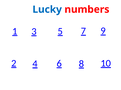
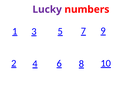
Lucky colour: blue -> purple
